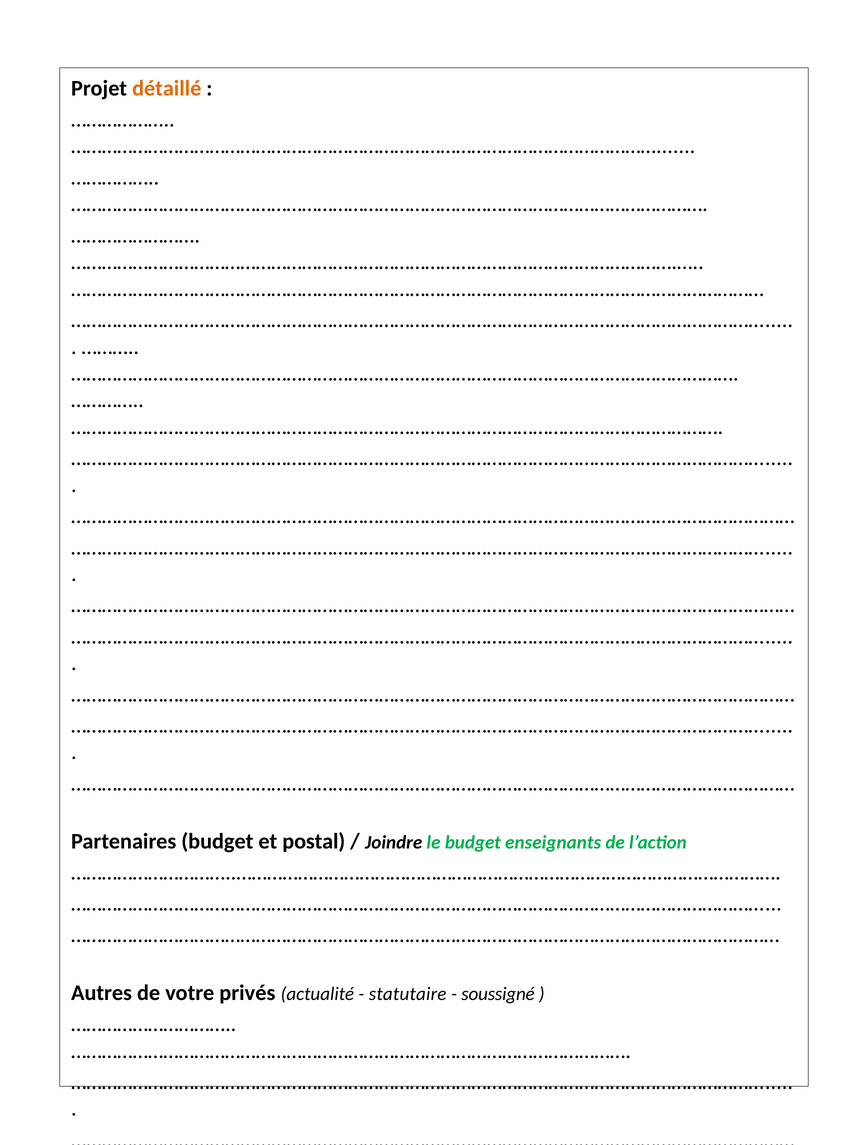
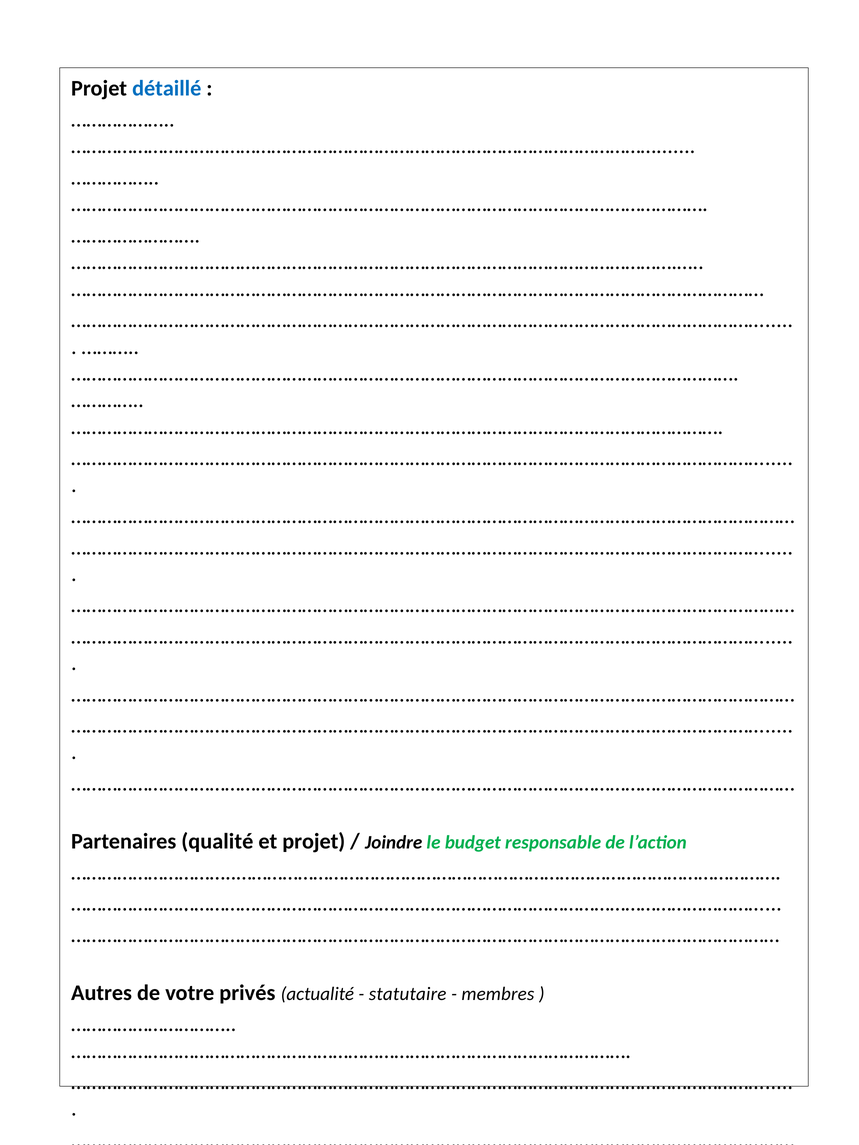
détaillé colour: orange -> blue
Partenaires budget: budget -> qualité
et postal: postal -> projet
enseignants: enseignants -> responsable
soussigné: soussigné -> membres
